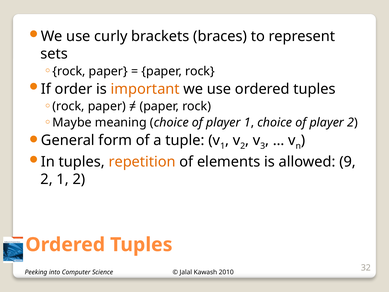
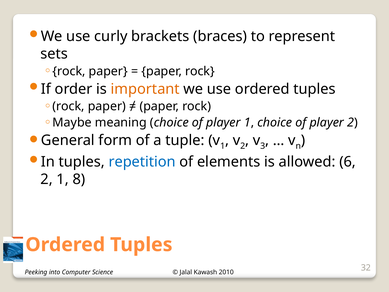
repetition colour: orange -> blue
9: 9 -> 6
1 2: 2 -> 8
